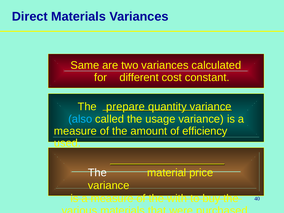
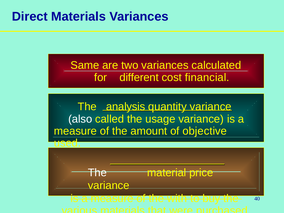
constant: constant -> financial
prepare: prepare -> analysis
also colour: light blue -> white
efficiency: efficiency -> objective
